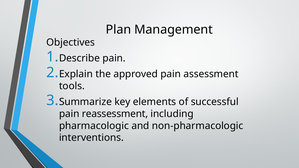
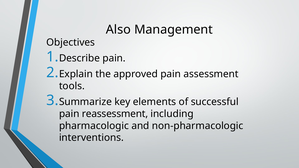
Plan: Plan -> Also
